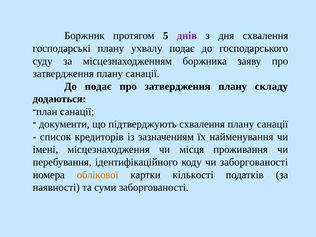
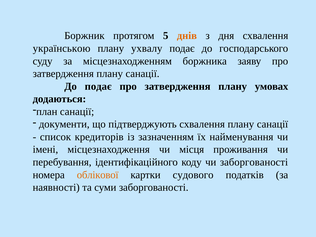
днів colour: purple -> orange
господарські: господарські -> українською
складу: складу -> умовах
кількості: кількості -> судового
